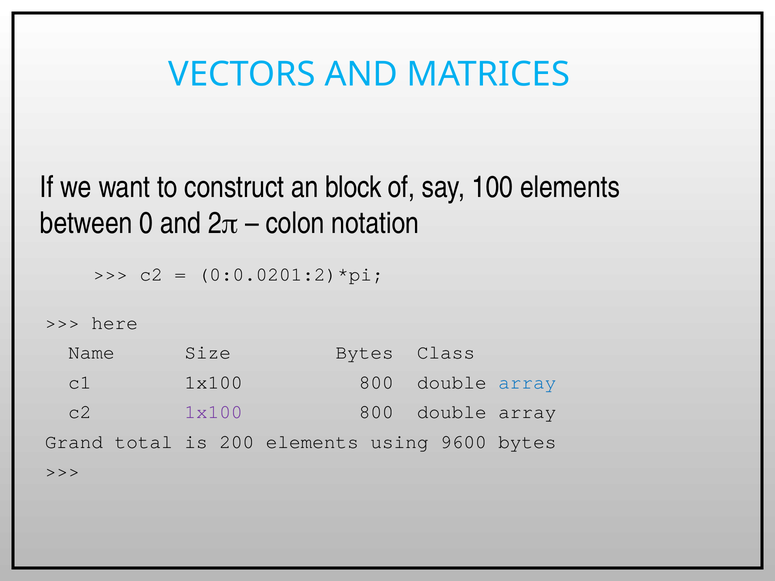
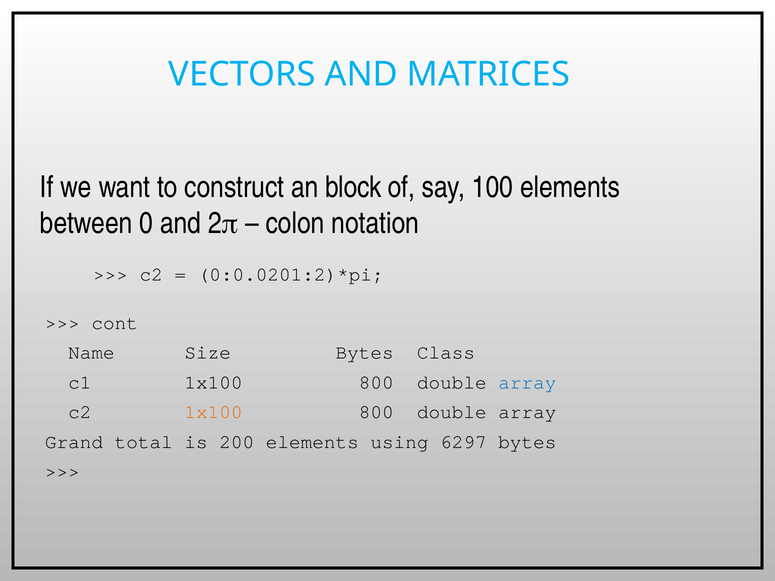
here: here -> cont
1x100 at (213, 412) colour: purple -> orange
9600: 9600 -> 6297
